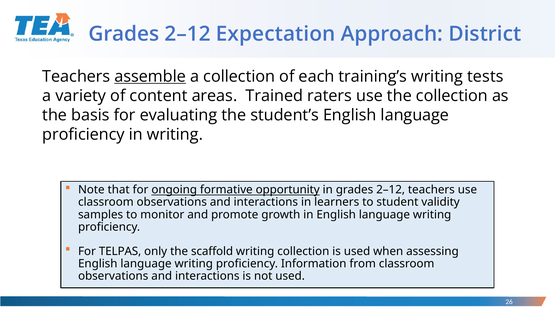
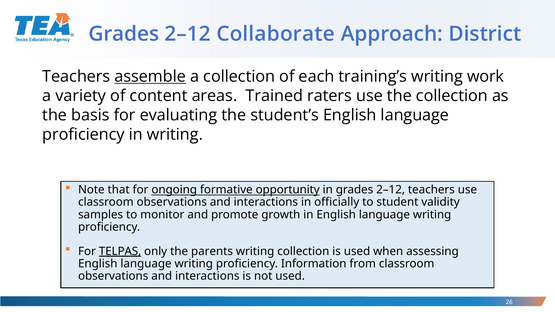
Expectation: Expectation -> Collaborate
tests: tests -> work
learners: learners -> officially
TELPAS underline: none -> present
scaffold: scaffold -> parents
